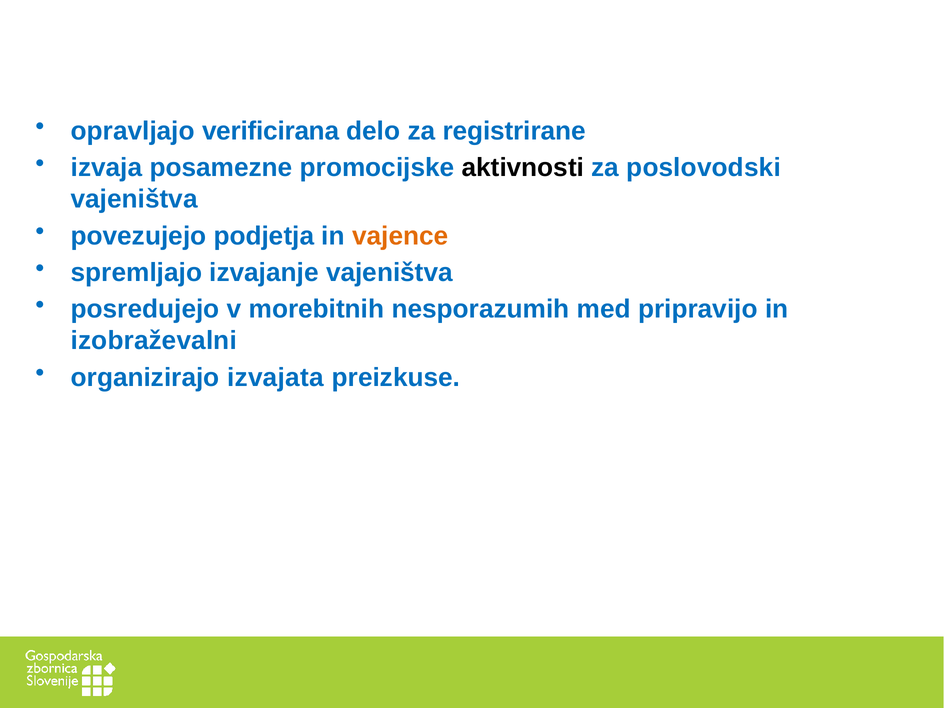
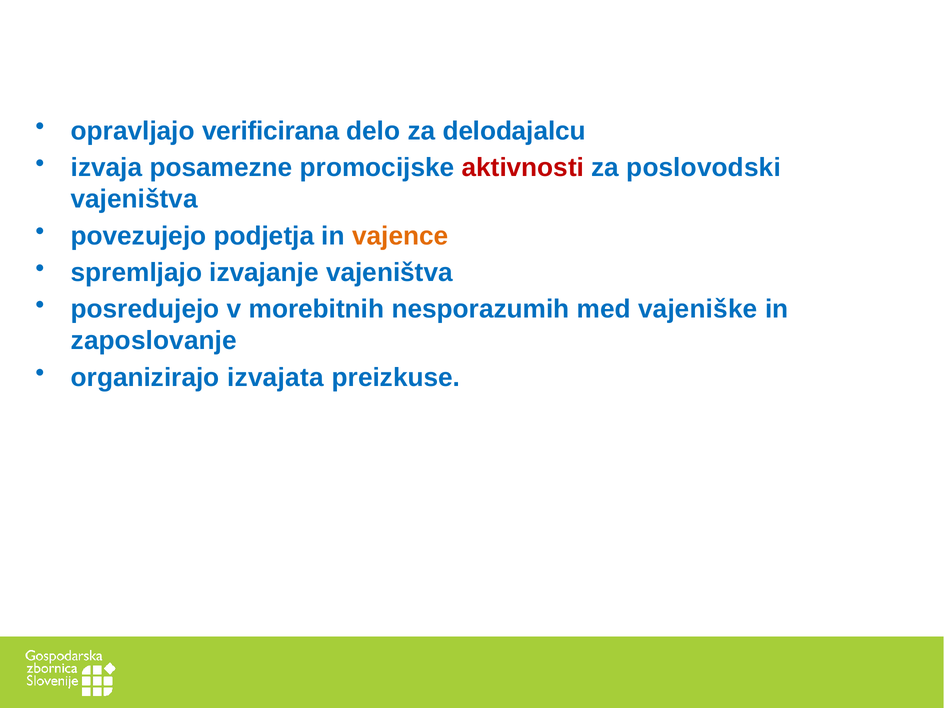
registrirane: registrirane -> delodajalcu
aktivnosti colour: black -> red
pripravijo: pripravijo -> vajeniške
izobraževalni: izobraževalni -> zaposlovanje
